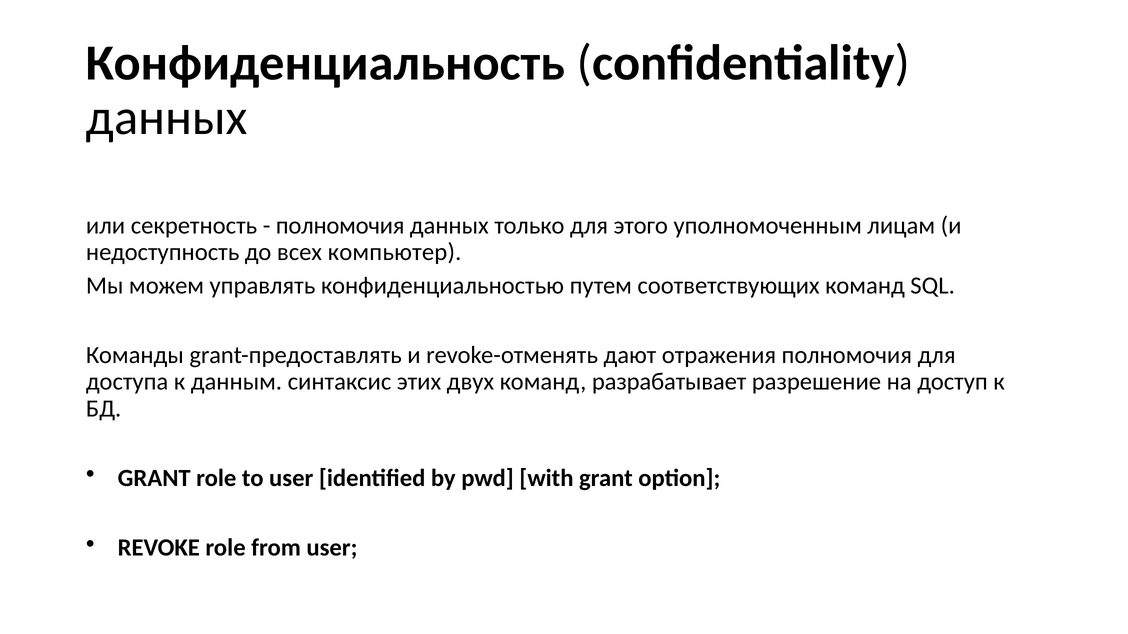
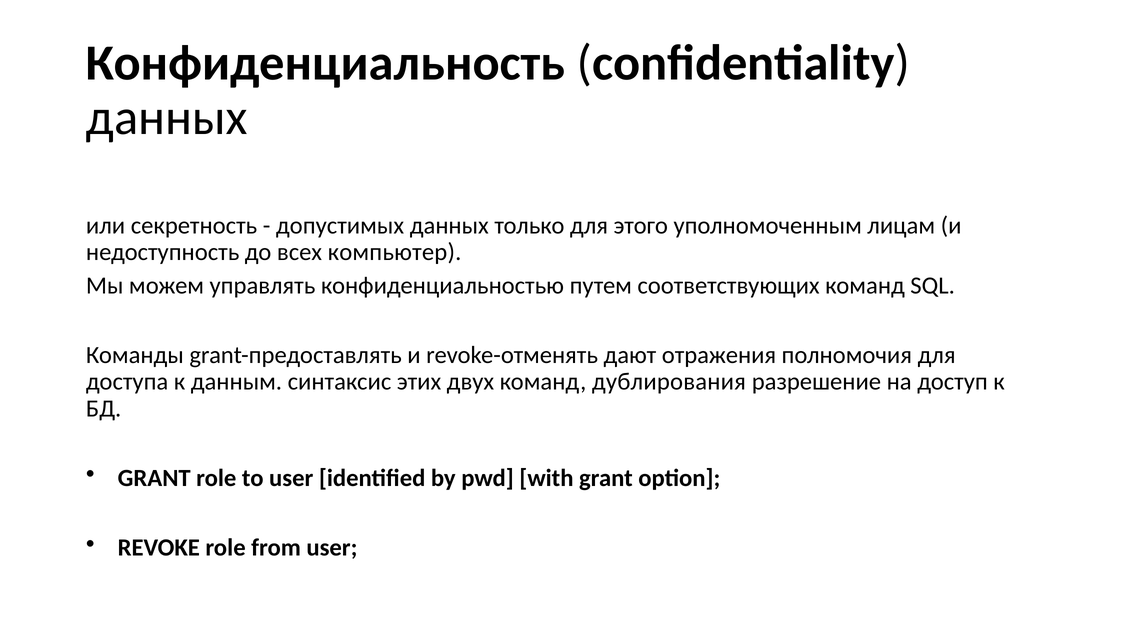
полномочия at (340, 226): полномочия -> допустимых
разрабатывает: разрабатывает -> дублирования
